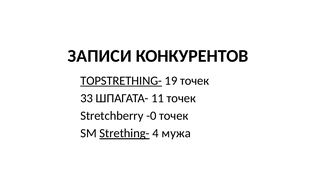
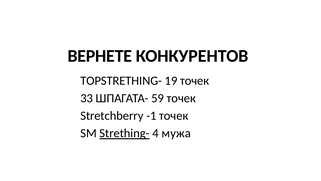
ЗАПИСИ: ЗАПИСИ -> ВЕРНЕТЕ
TOPSTRETHING- underline: present -> none
11: 11 -> 59
-0: -0 -> -1
